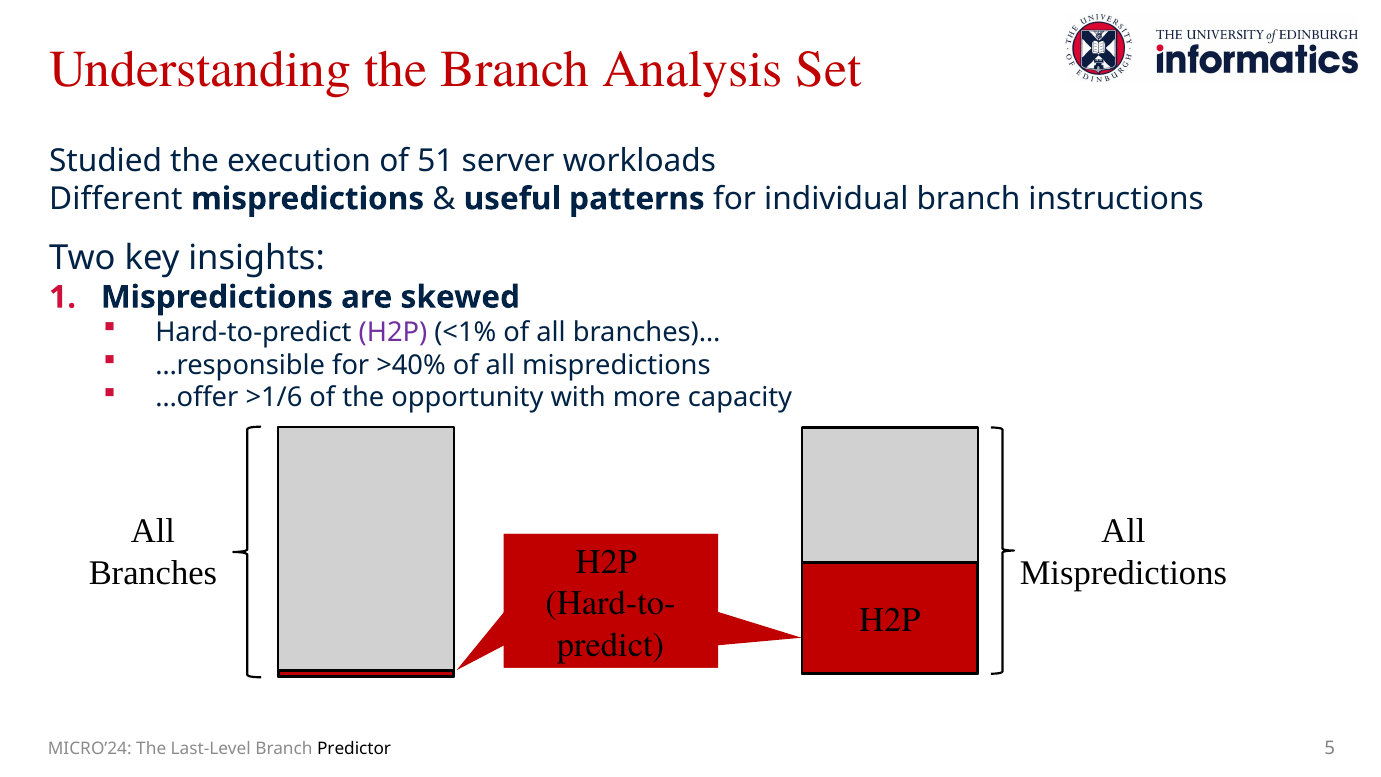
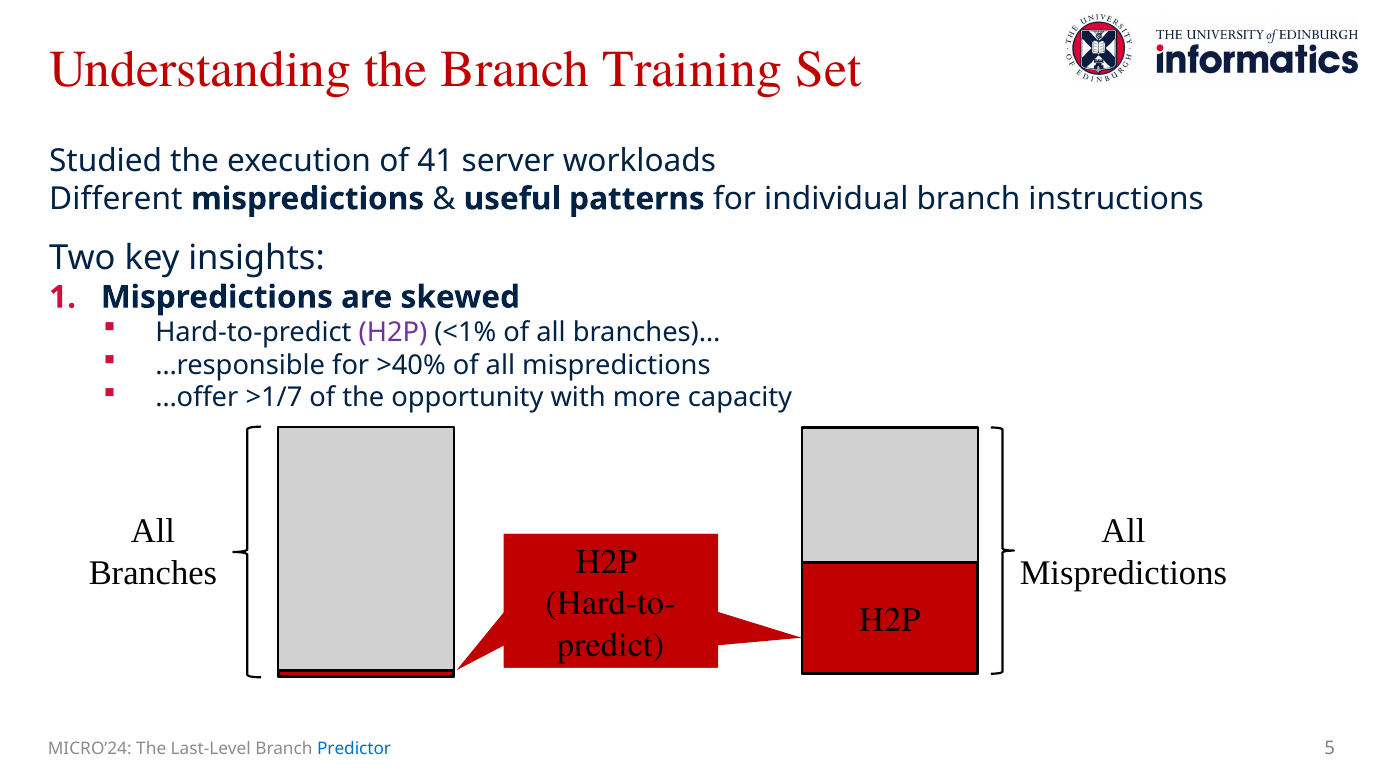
Analysis: Analysis -> Training
51: 51 -> 41
>1/6: >1/6 -> >1/7
Predictor colour: black -> blue
